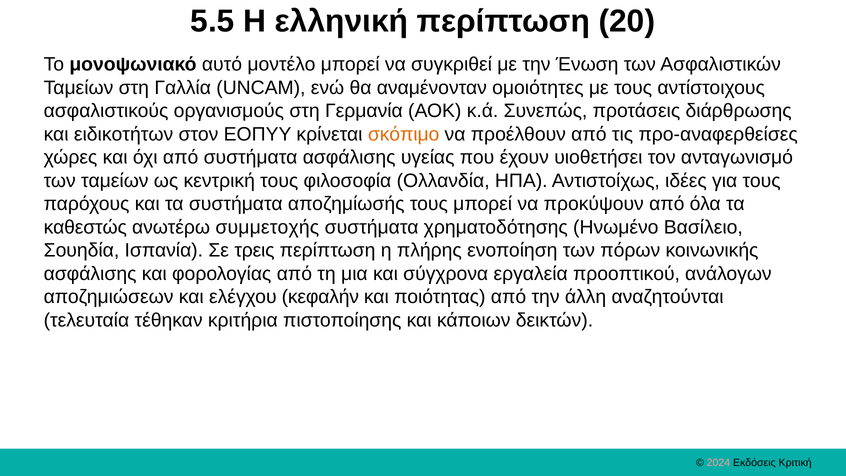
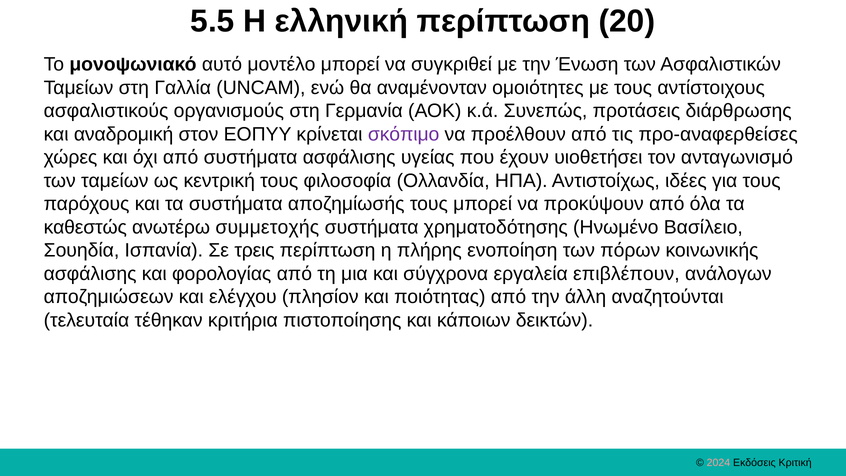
ειδικοτήτων: ειδικοτήτων -> αναδρομική
σκόπιμο colour: orange -> purple
προοπτικού: προοπτικού -> επιβλέπουν
κεφαλήν: κεφαλήν -> πλησίον
